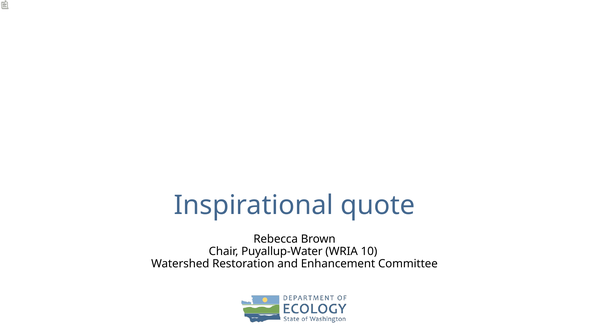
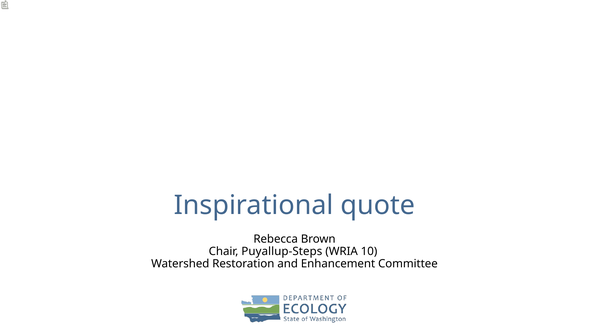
Puyallup-Water: Puyallup-Water -> Puyallup-Steps
